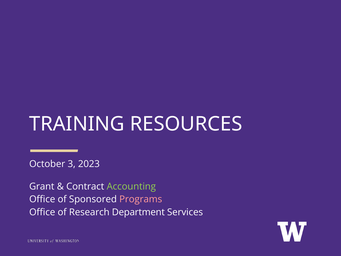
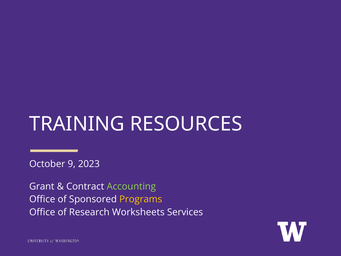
3: 3 -> 9
Programs colour: pink -> yellow
Department: Department -> Worksheets
